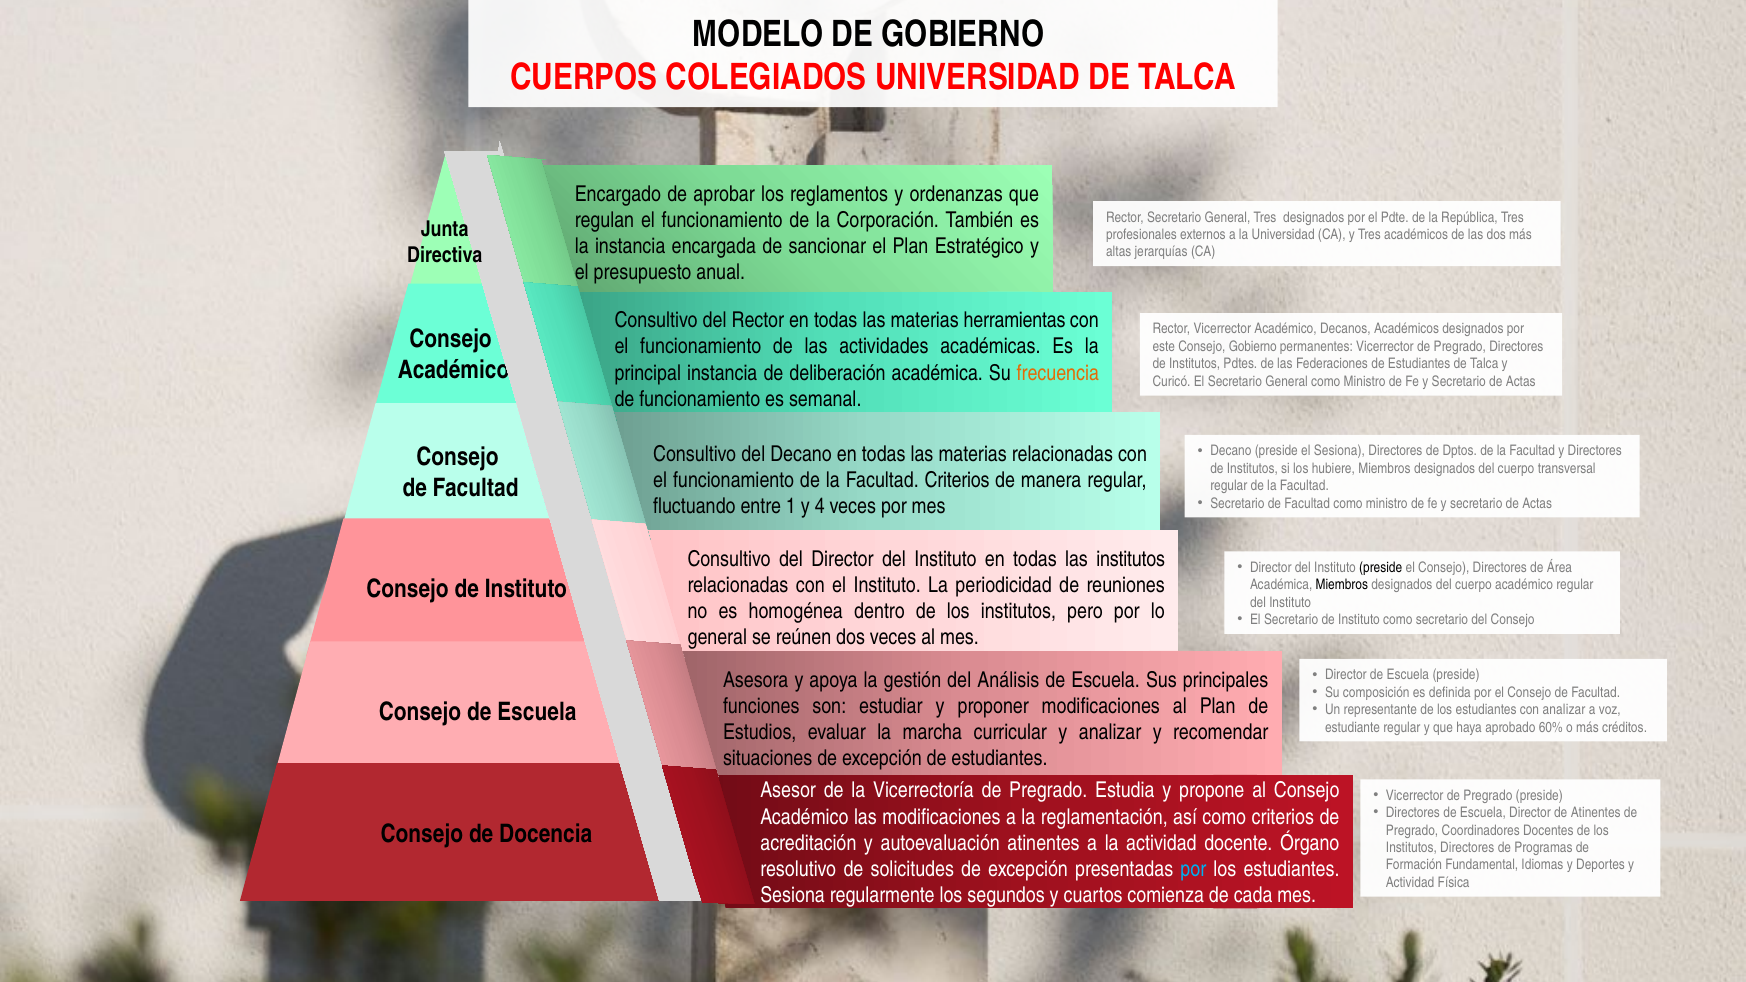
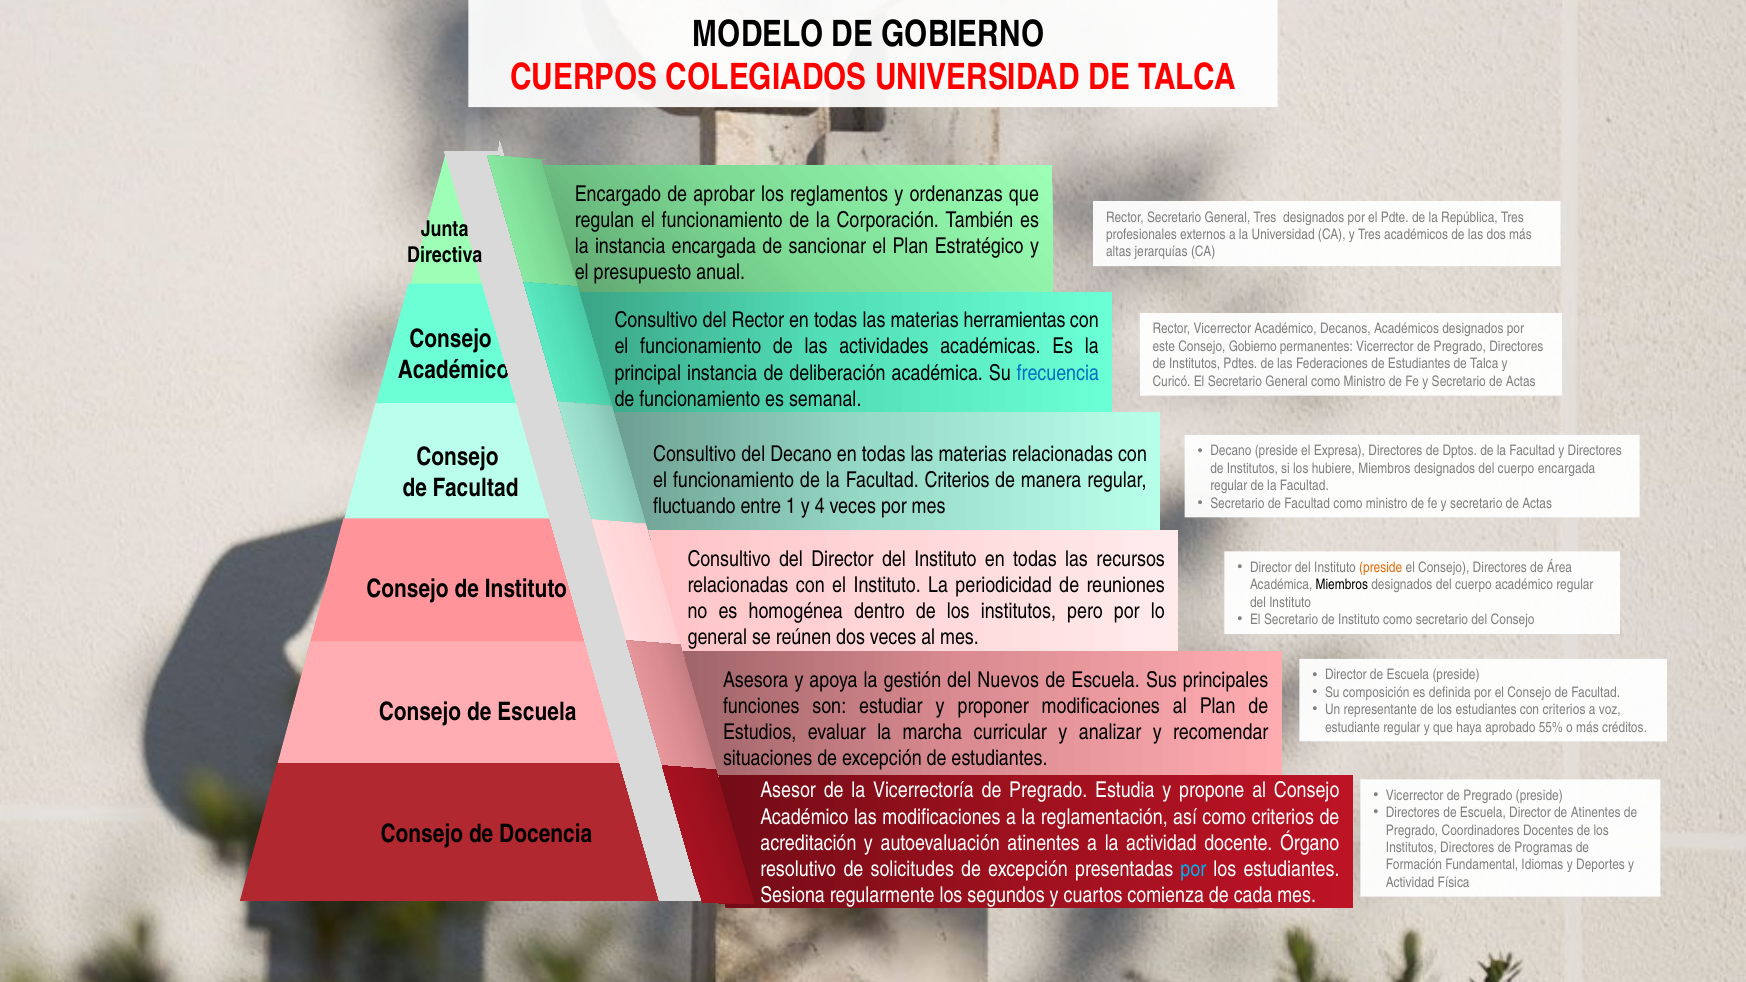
frecuencia colour: orange -> blue
el Sesiona: Sesiona -> Expresa
cuerpo transversal: transversal -> encargada
las institutos: institutos -> recursos
preside at (1381, 568) colour: black -> orange
Análisis: Análisis -> Nuevos
con analizar: analizar -> criterios
60%: 60% -> 55%
